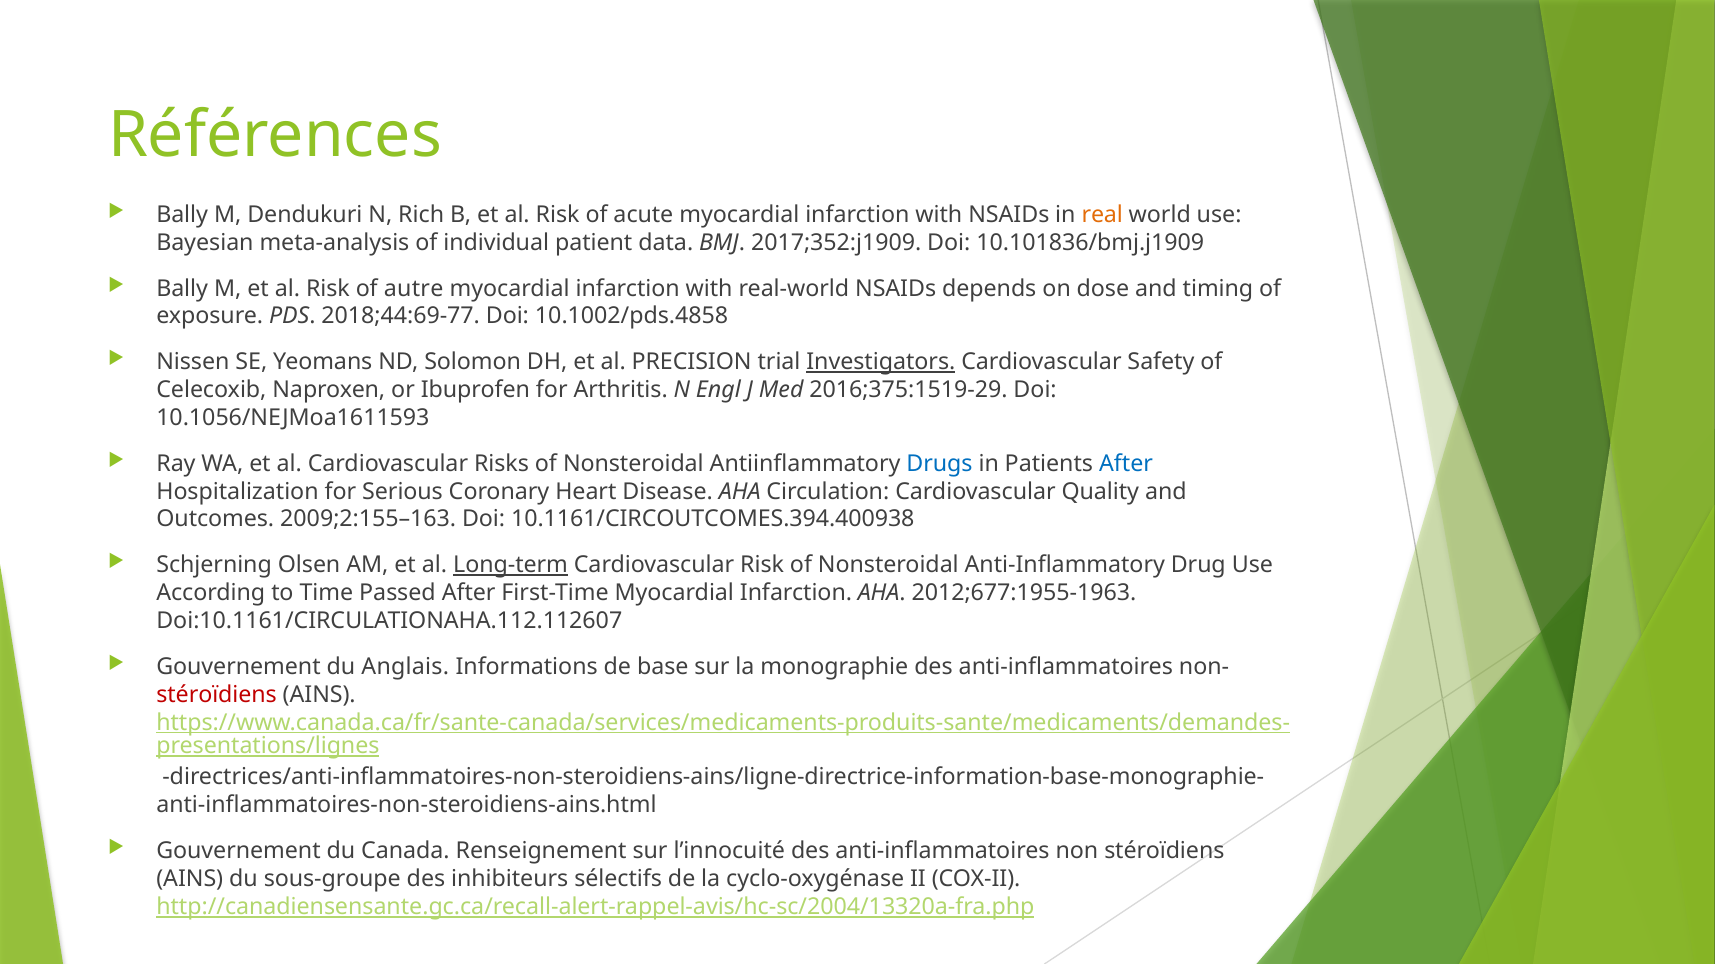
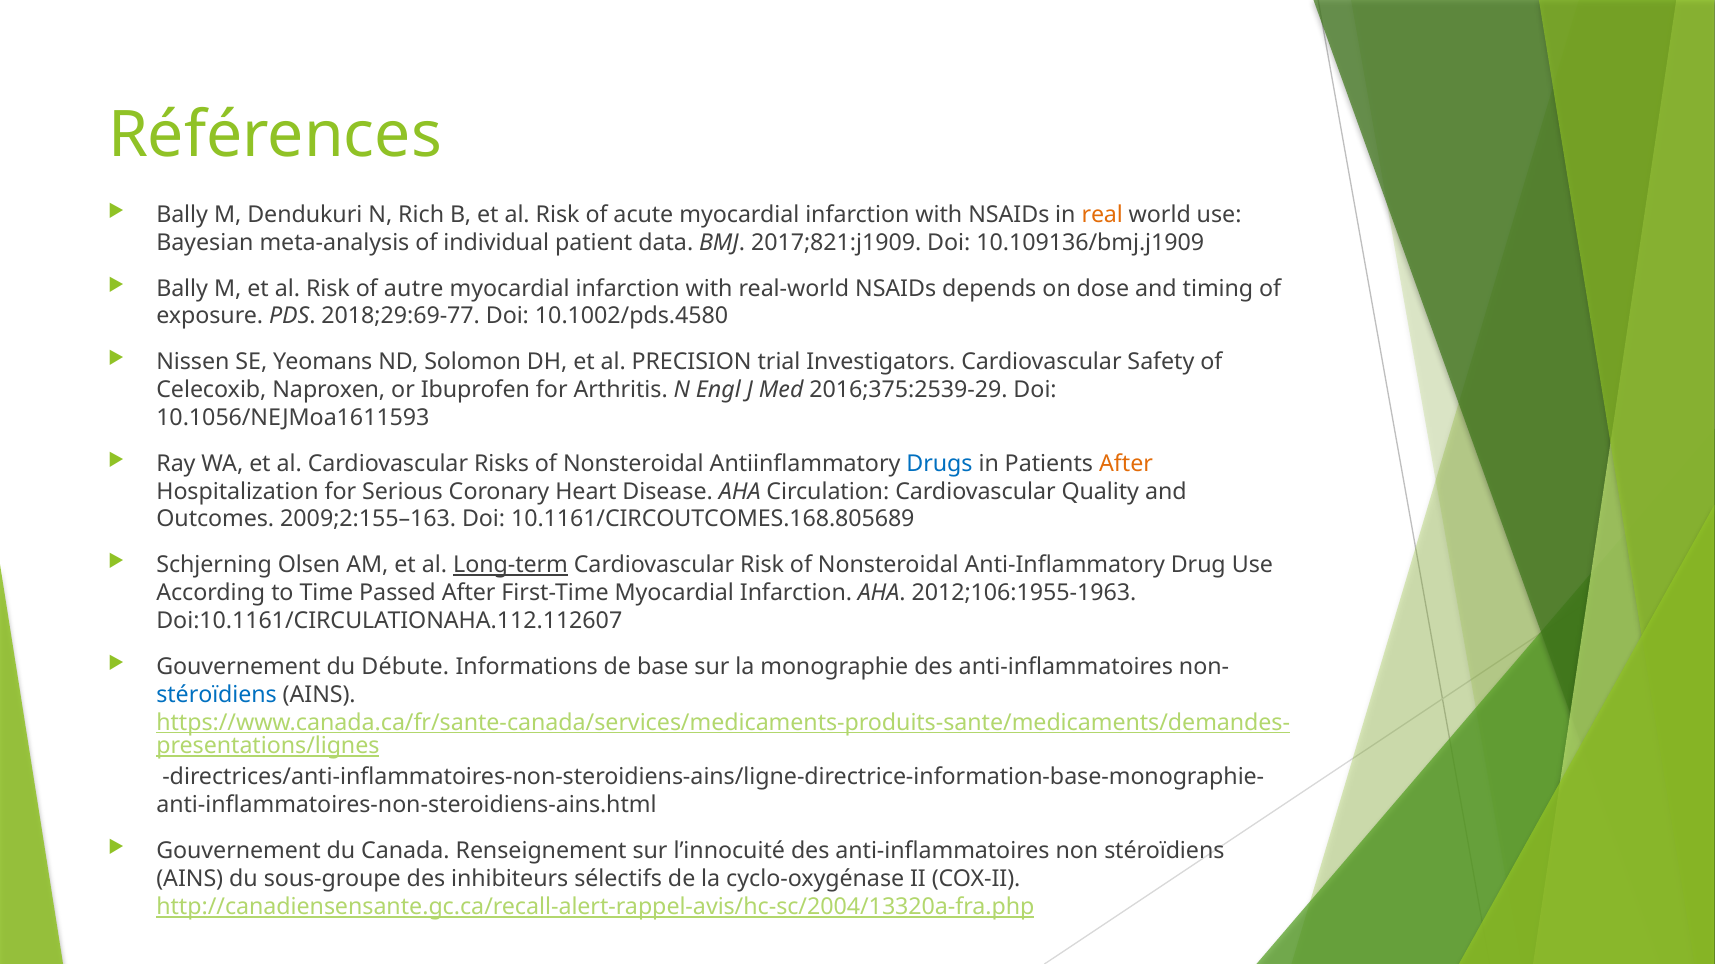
2017;352:j1909: 2017;352:j1909 -> 2017;821:j1909
10.101836/bmj.j1909: 10.101836/bmj.j1909 -> 10.109136/bmj.j1909
2018;44:69-77: 2018;44:69-77 -> 2018;29:69-77
10.1002/pds.4858: 10.1002/pds.4858 -> 10.1002/pds.4580
Investigators underline: present -> none
2016;375:1519-29: 2016;375:1519-29 -> 2016;375:2539-29
After at (1126, 464) colour: blue -> orange
10.1161/CIRCOUTCOMES.394.400938: 10.1161/CIRCOUTCOMES.394.400938 -> 10.1161/CIRCOUTCOMES.168.805689
2012;677:1955-1963: 2012;677:1955-1963 -> 2012;106:1955-1963
Anglais: Anglais -> Débute
stéroïdiens at (217, 695) colour: red -> blue
